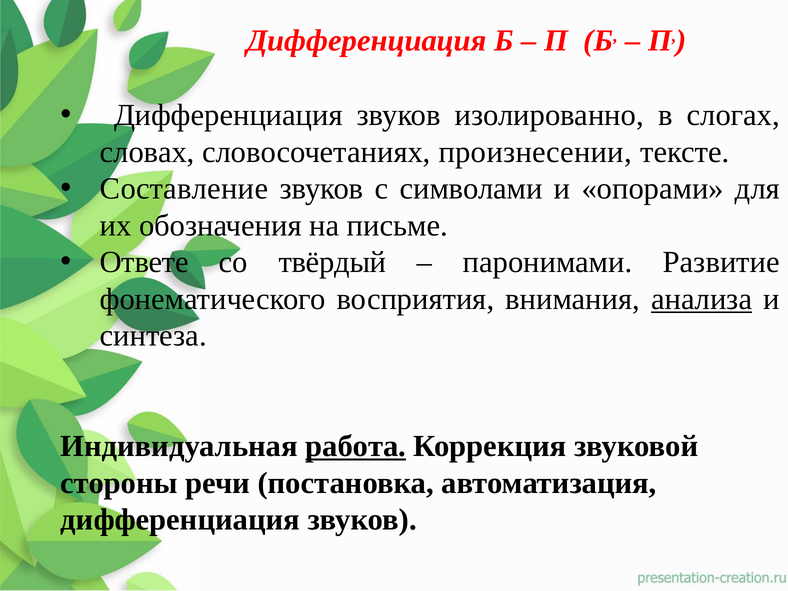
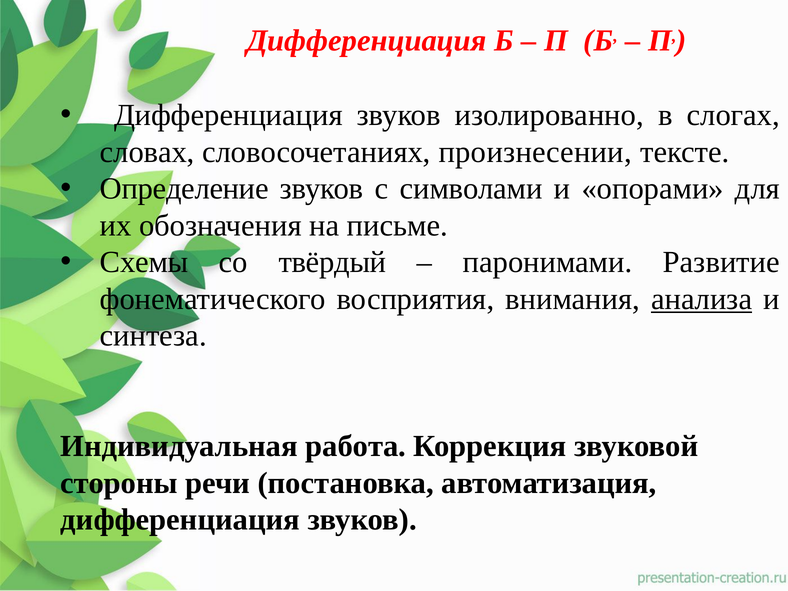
Составление: Составление -> Определение
Ответе: Ответе -> Схемы
работа underline: present -> none
